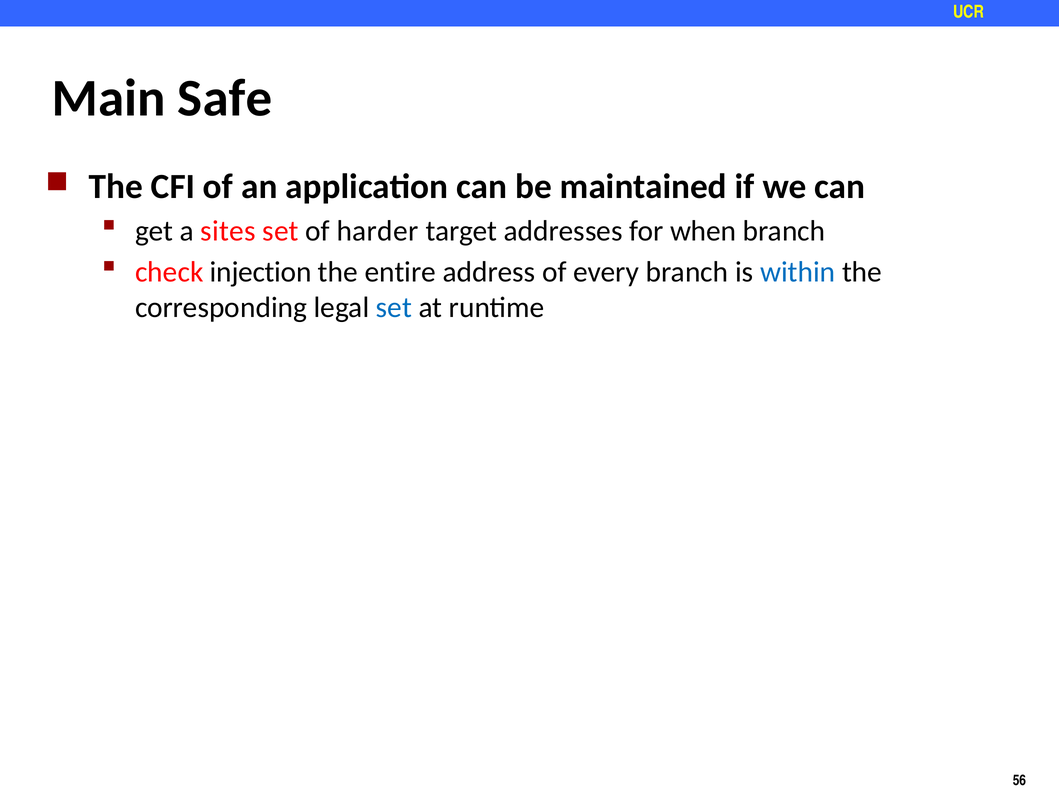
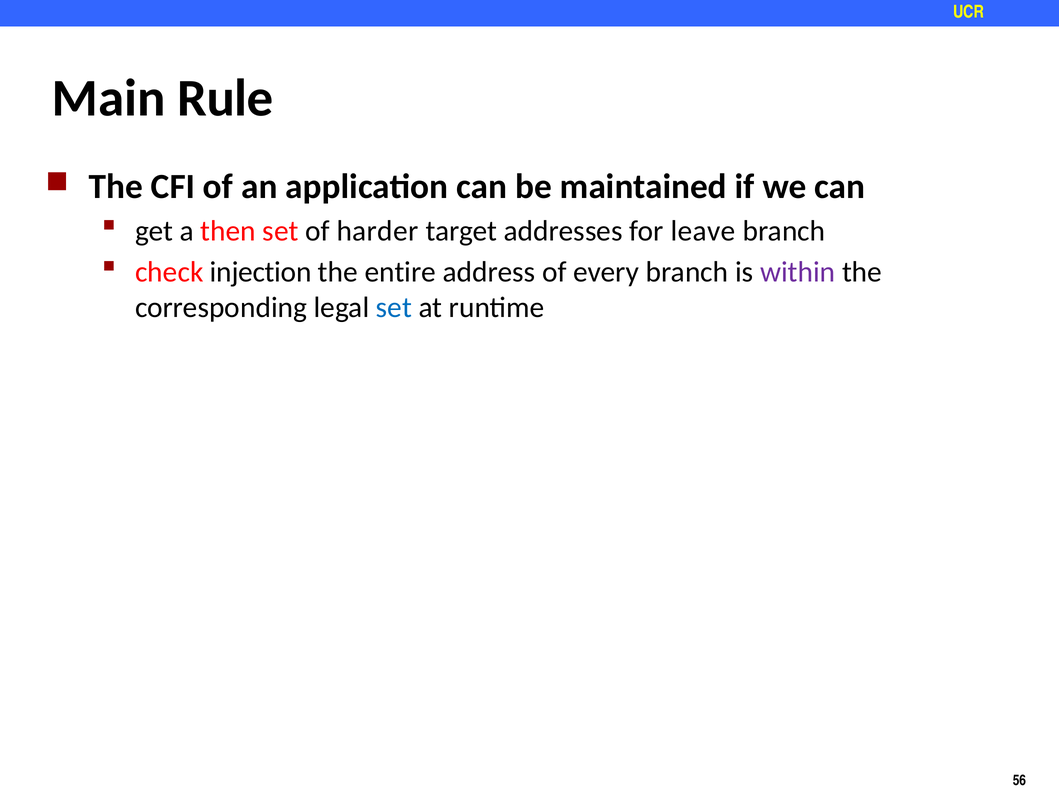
Safe: Safe -> Rule
sites: sites -> then
when: when -> leave
within colour: blue -> purple
